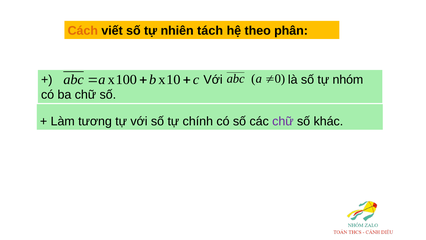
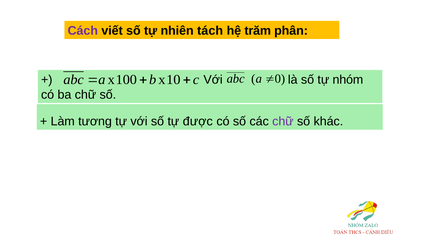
Cách colour: orange -> purple
theo: theo -> trăm
chính: chính -> được
